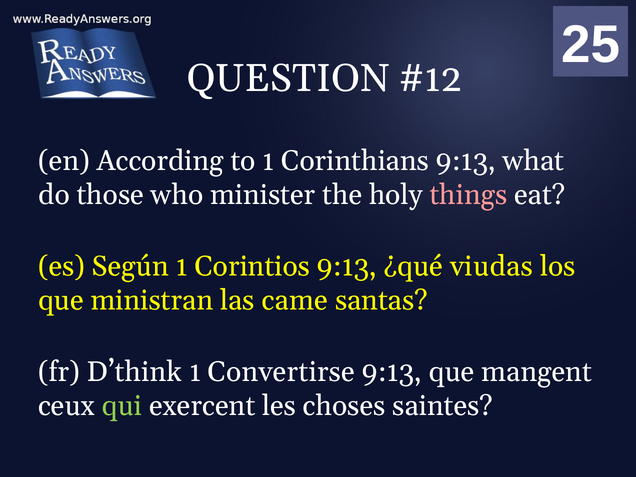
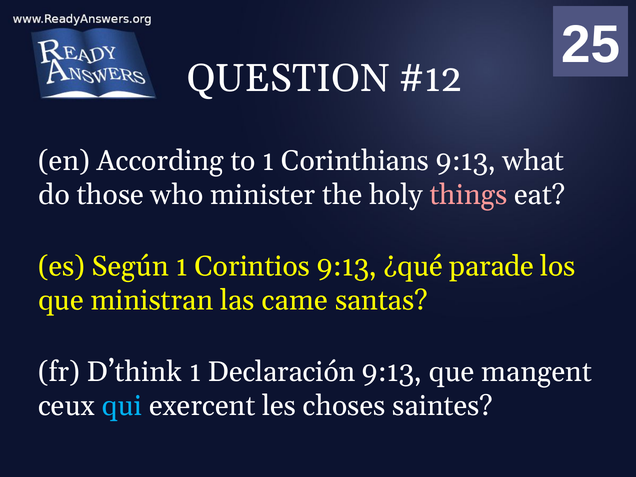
viudas: viudas -> parade
Convertirse: Convertirse -> Declaración
qui colour: light green -> light blue
